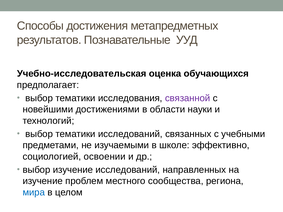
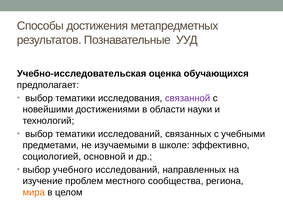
освоении: освоении -> основной
выбор изучение: изучение -> учебного
мира colour: blue -> orange
